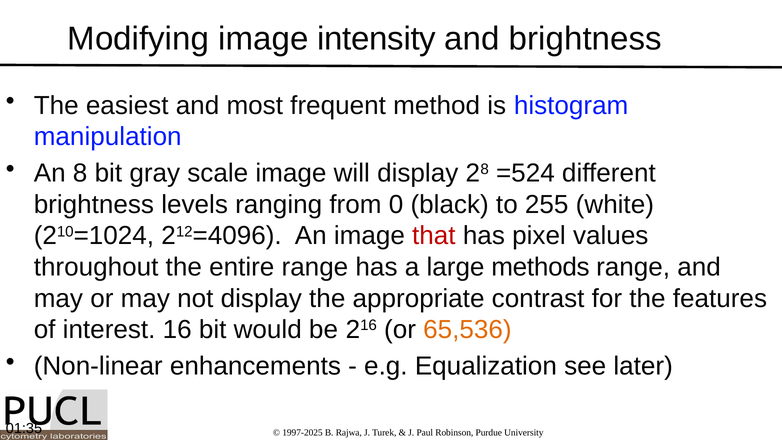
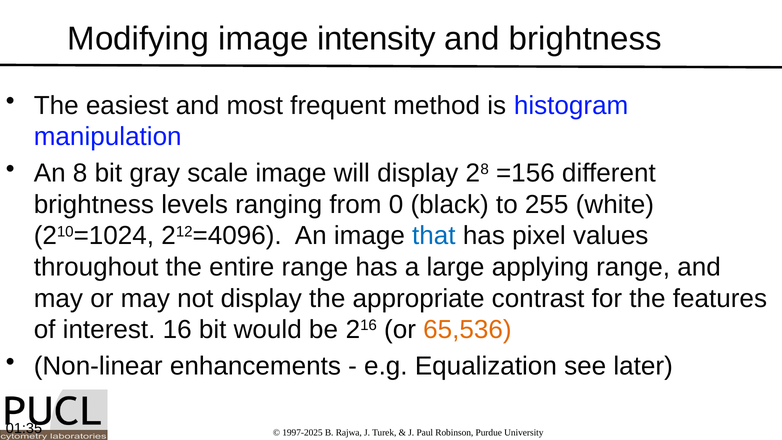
=524: =524 -> =156
that colour: red -> blue
methods: methods -> applying
